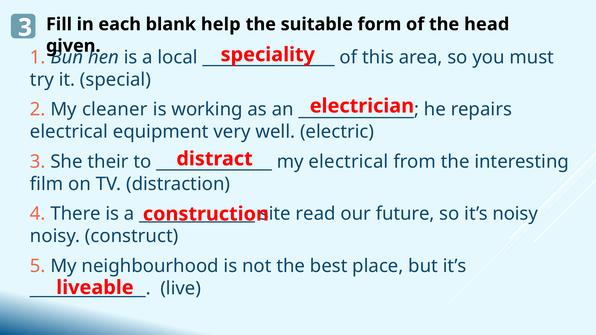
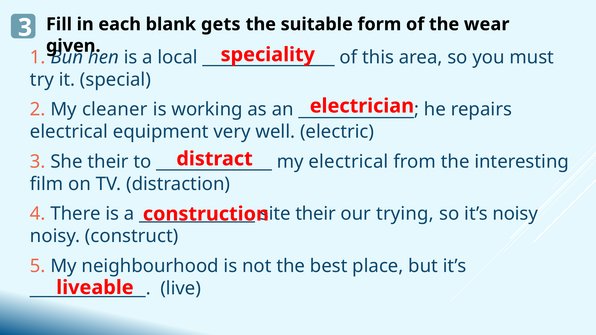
help: help -> gets
head: head -> wear
site read: read -> their
future: future -> trying
